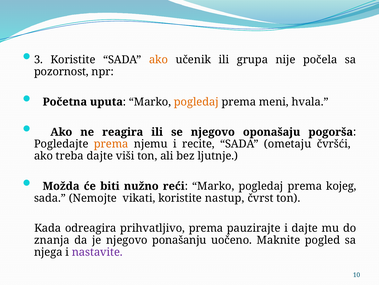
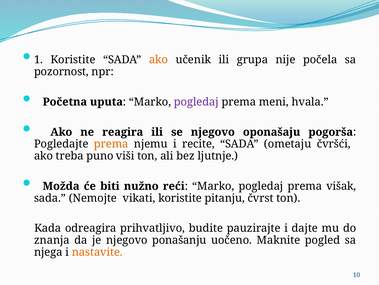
3: 3 -> 1
pogledaj at (196, 102) colour: orange -> purple
treba dajte: dajte -> puno
kojeg: kojeg -> višak
nastup: nastup -> pitanju
prihvatljivo prema: prema -> budite
nastavite colour: purple -> orange
